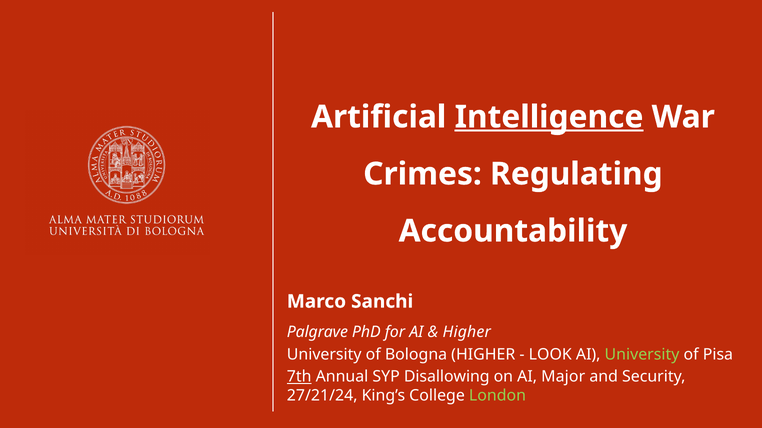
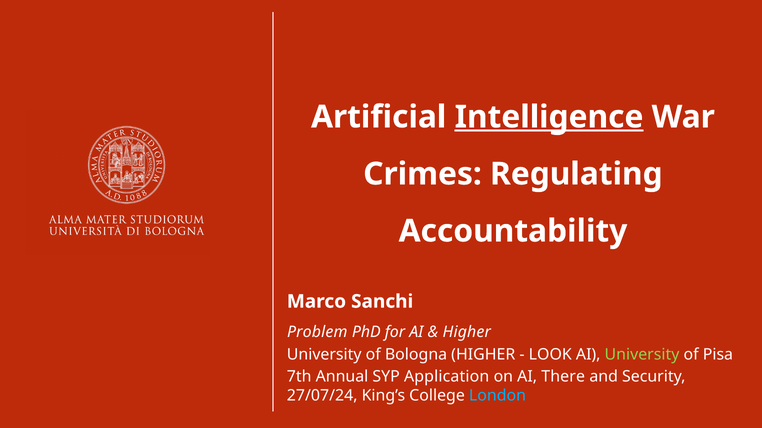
Palgrave: Palgrave -> Problem
7th underline: present -> none
Disallowing: Disallowing -> Application
Major: Major -> There
27/21/24: 27/21/24 -> 27/07/24
London colour: light green -> light blue
